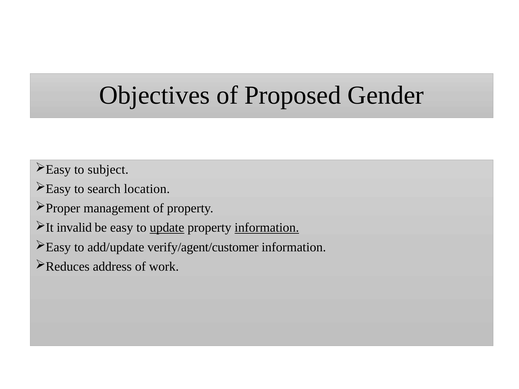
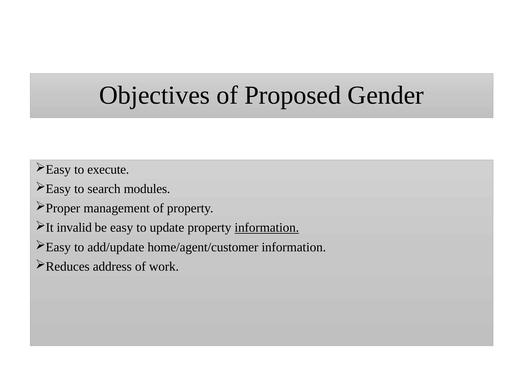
subject: subject -> execute
location: location -> modules
update underline: present -> none
verify/agent/customer: verify/agent/customer -> home/agent/customer
